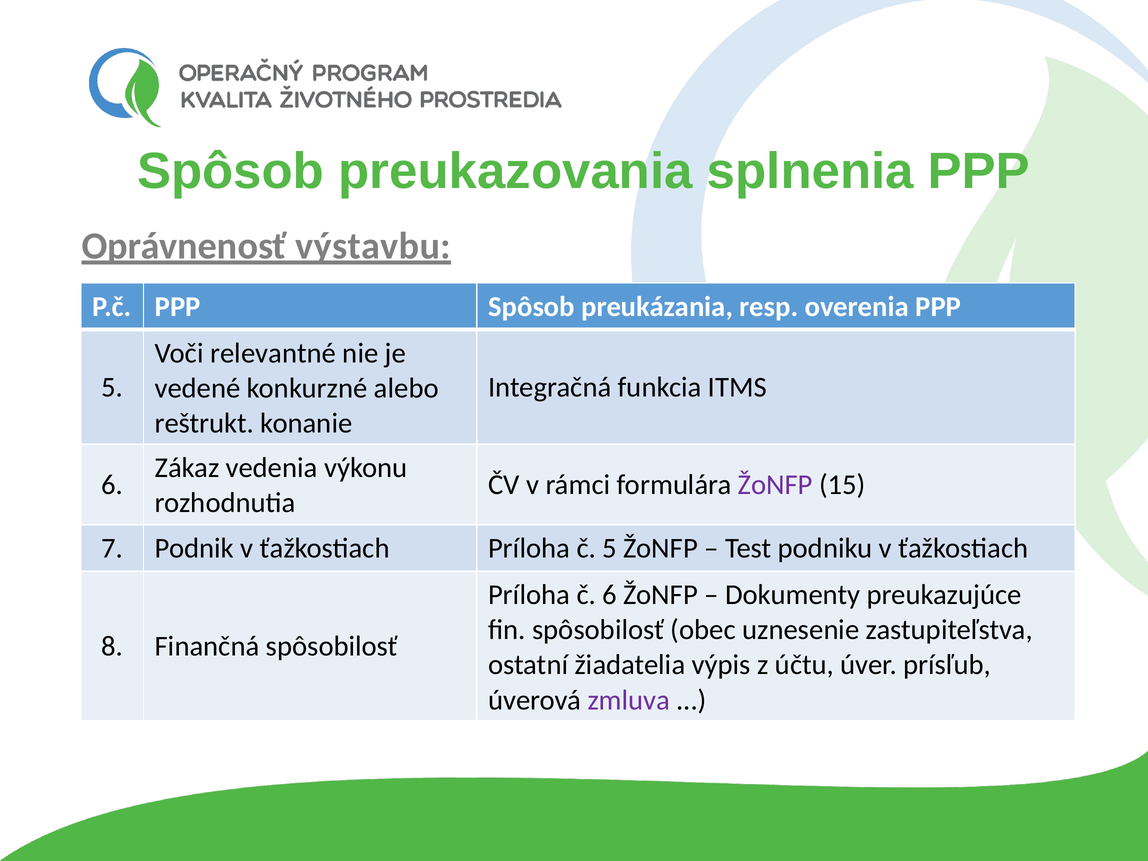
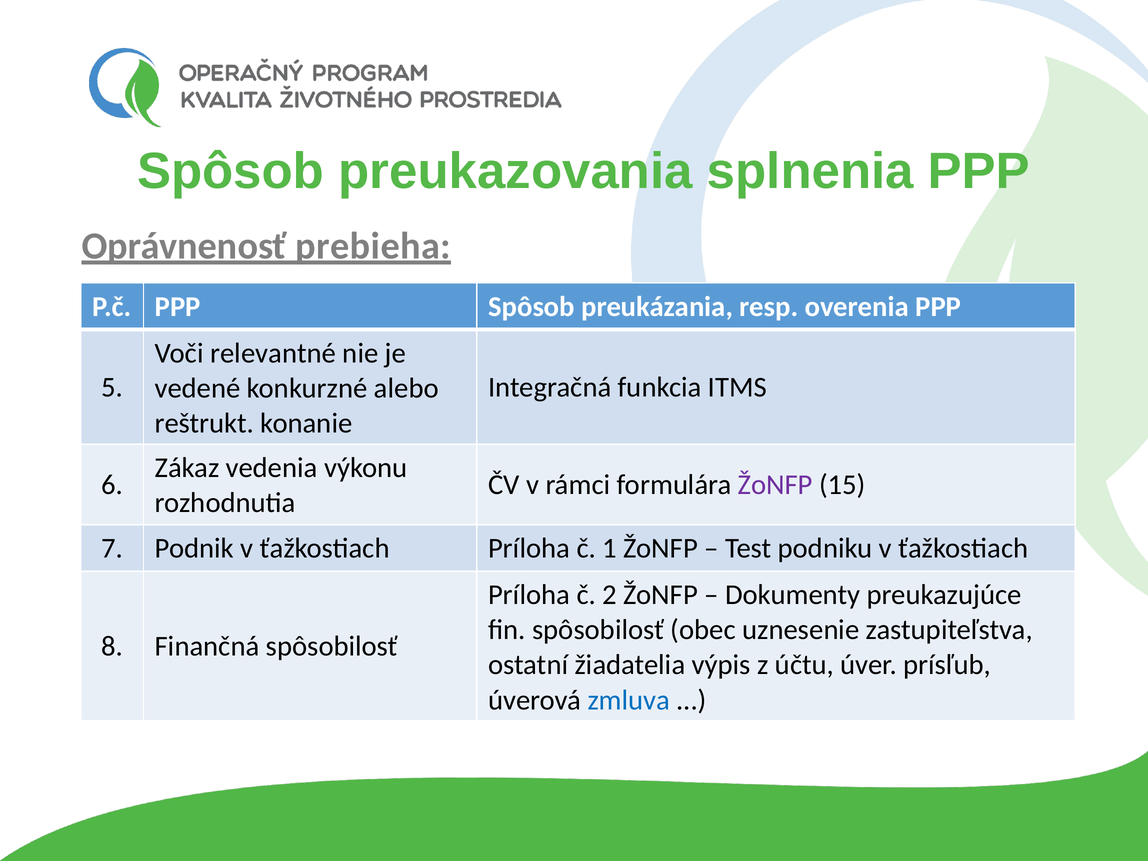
výstavbu: výstavbu -> prebieha
č 5: 5 -> 1
č 6: 6 -> 2
zmluva colour: purple -> blue
